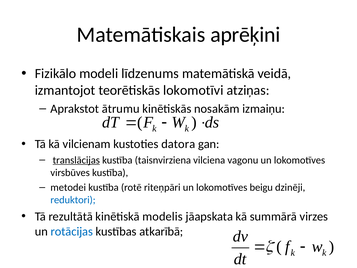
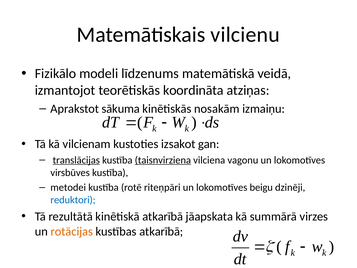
aprēķini: aprēķini -> vilcienu
lokomotīvi: lokomotīvi -> koordināta
ātrumu: ātrumu -> sākuma
datora: datora -> izsakot
taisnvirziena underline: none -> present
kinētiskā modelis: modelis -> atkarībā
rotācijas colour: blue -> orange
